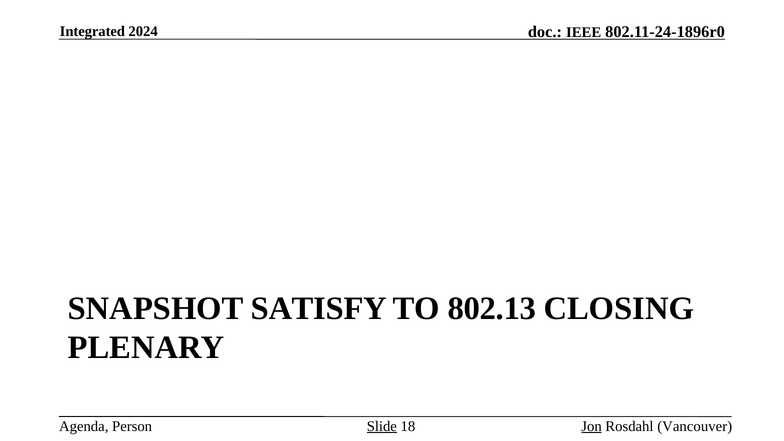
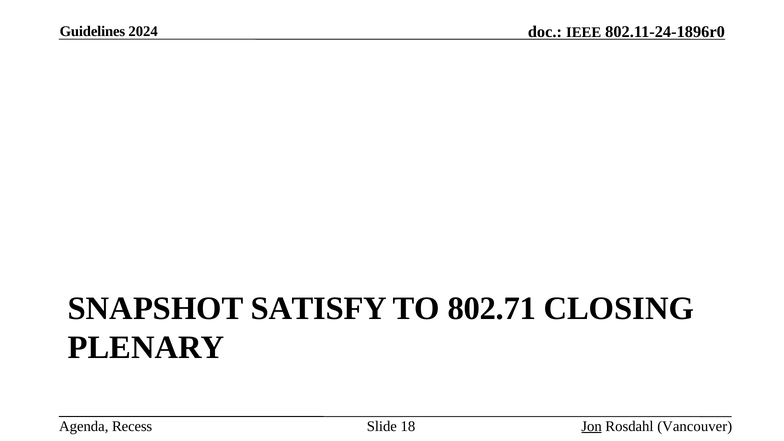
Integrated: Integrated -> Guidelines
802.13: 802.13 -> 802.71
Person: Person -> Recess
Slide underline: present -> none
